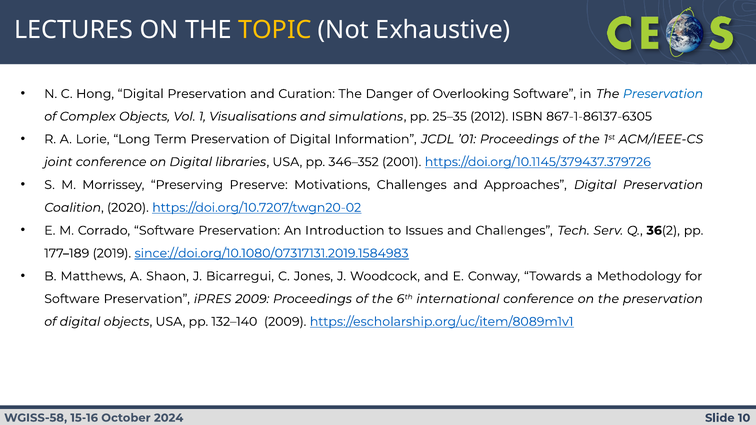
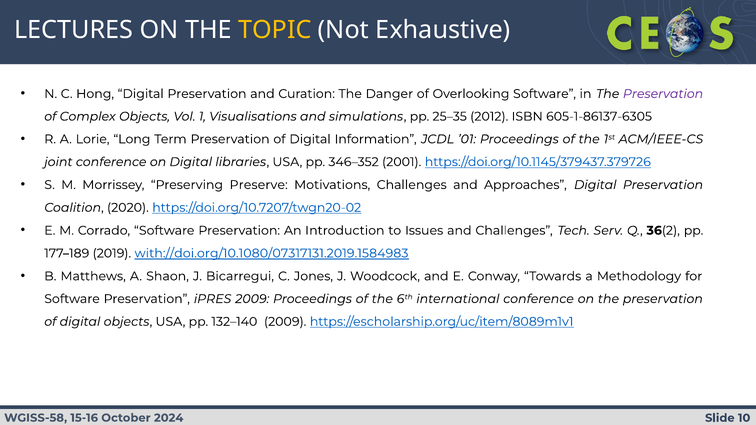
Preservation at (663, 94) colour: blue -> purple
867-1-86137-6305: 867-1-86137-6305 -> 605-1-86137-6305
since://doi.org/10.1080/07317131.2019.1584983: since://doi.org/10.1080/07317131.2019.1584983 -> with://doi.org/10.1080/07317131.2019.1584983
